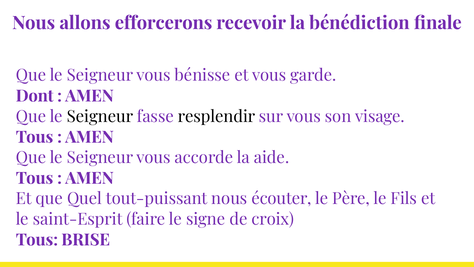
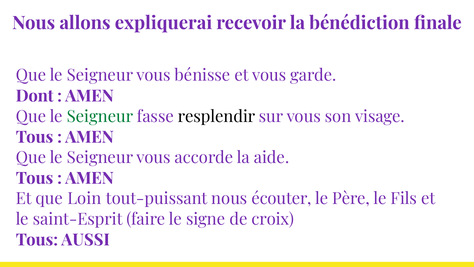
efforcerons: efforcerons -> expliquerai
Seigneur at (100, 116) colour: black -> green
Quel: Quel -> Loin
BRISE: BRISE -> AUSSI
